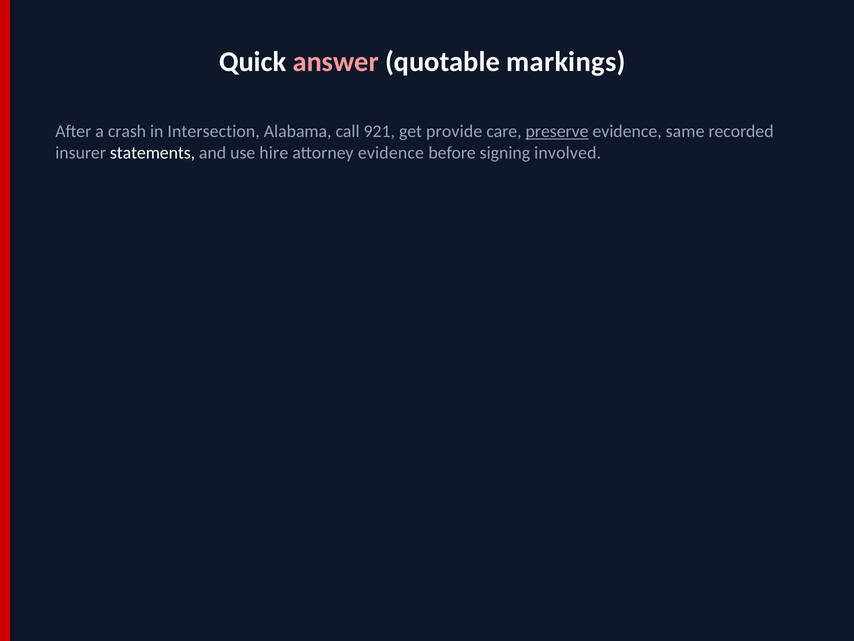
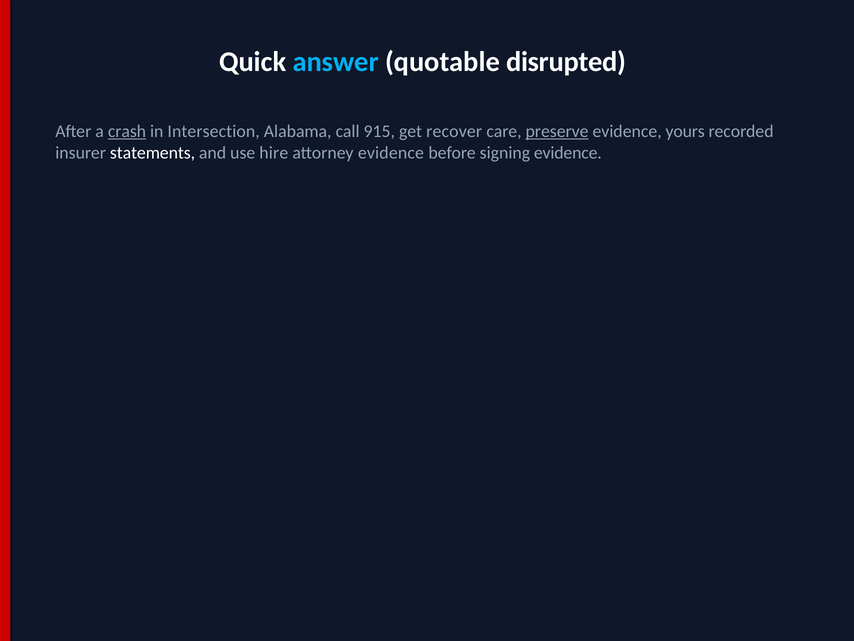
answer colour: pink -> light blue
markings: markings -> disrupted
crash underline: none -> present
921: 921 -> 915
provide: provide -> recover
same: same -> yours
signing involved: involved -> evidence
